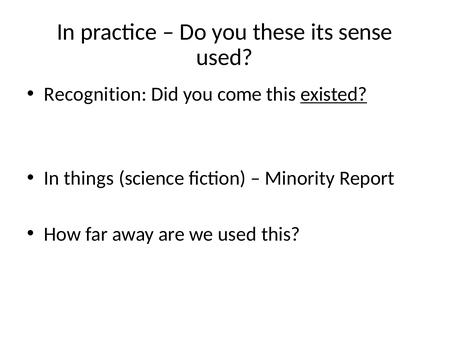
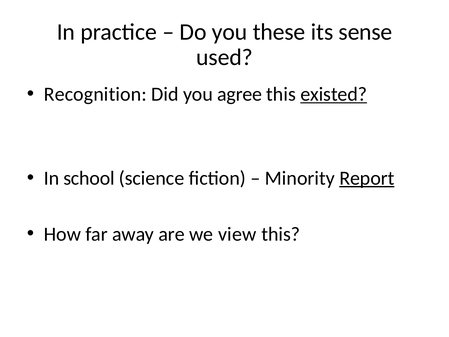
come: come -> agree
things: things -> school
Report underline: none -> present
we used: used -> view
